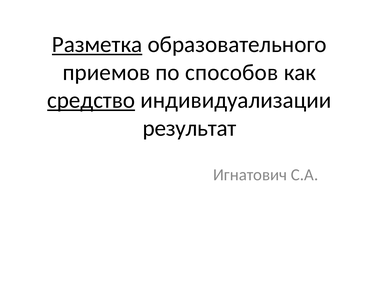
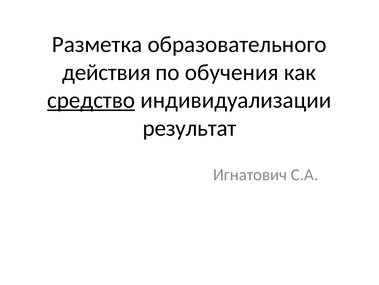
Разметка underline: present -> none
приемов: приемов -> действия
способов: способов -> обучения
